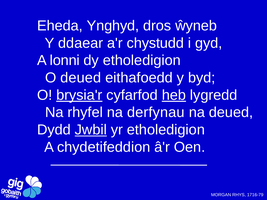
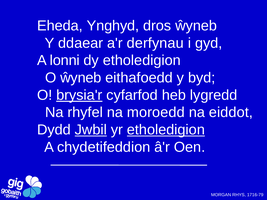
chystudd: chystudd -> derfynau
O deued: deued -> ŵyneb
heb underline: present -> none
derfynau: derfynau -> moroedd
na deued: deued -> eiddot
etholedigion at (166, 130) underline: none -> present
